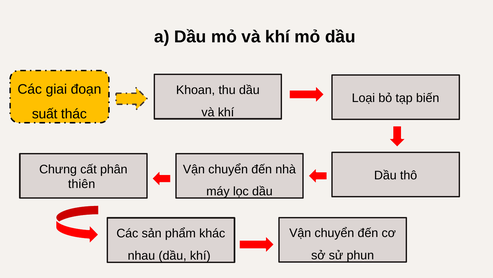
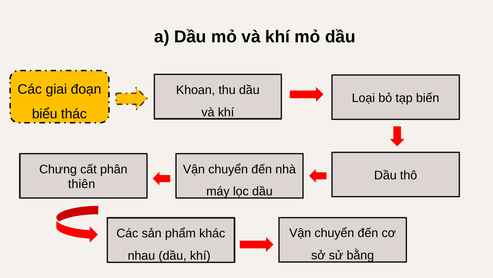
suất: suất -> biểu
phun: phun -> bằng
